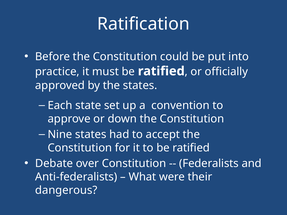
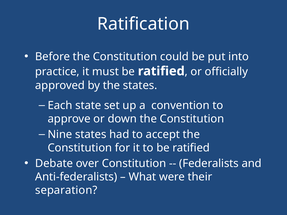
dangerous: dangerous -> separation
